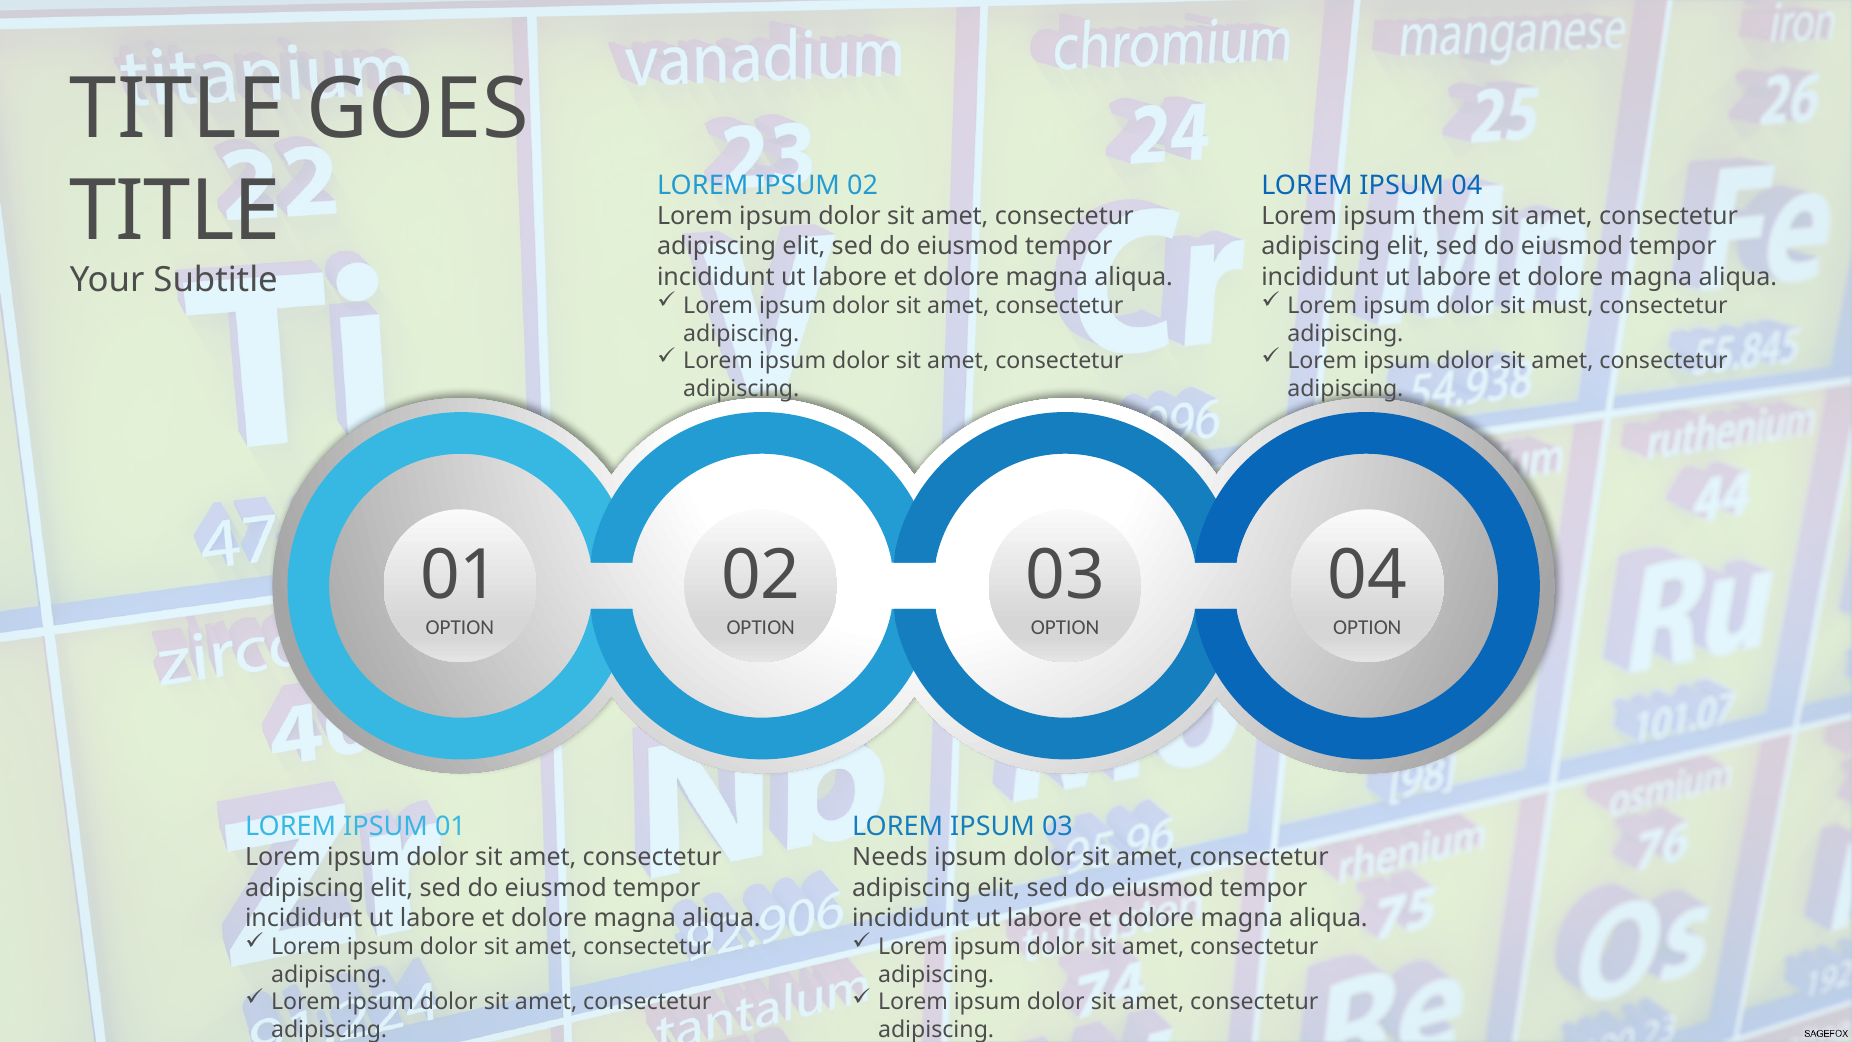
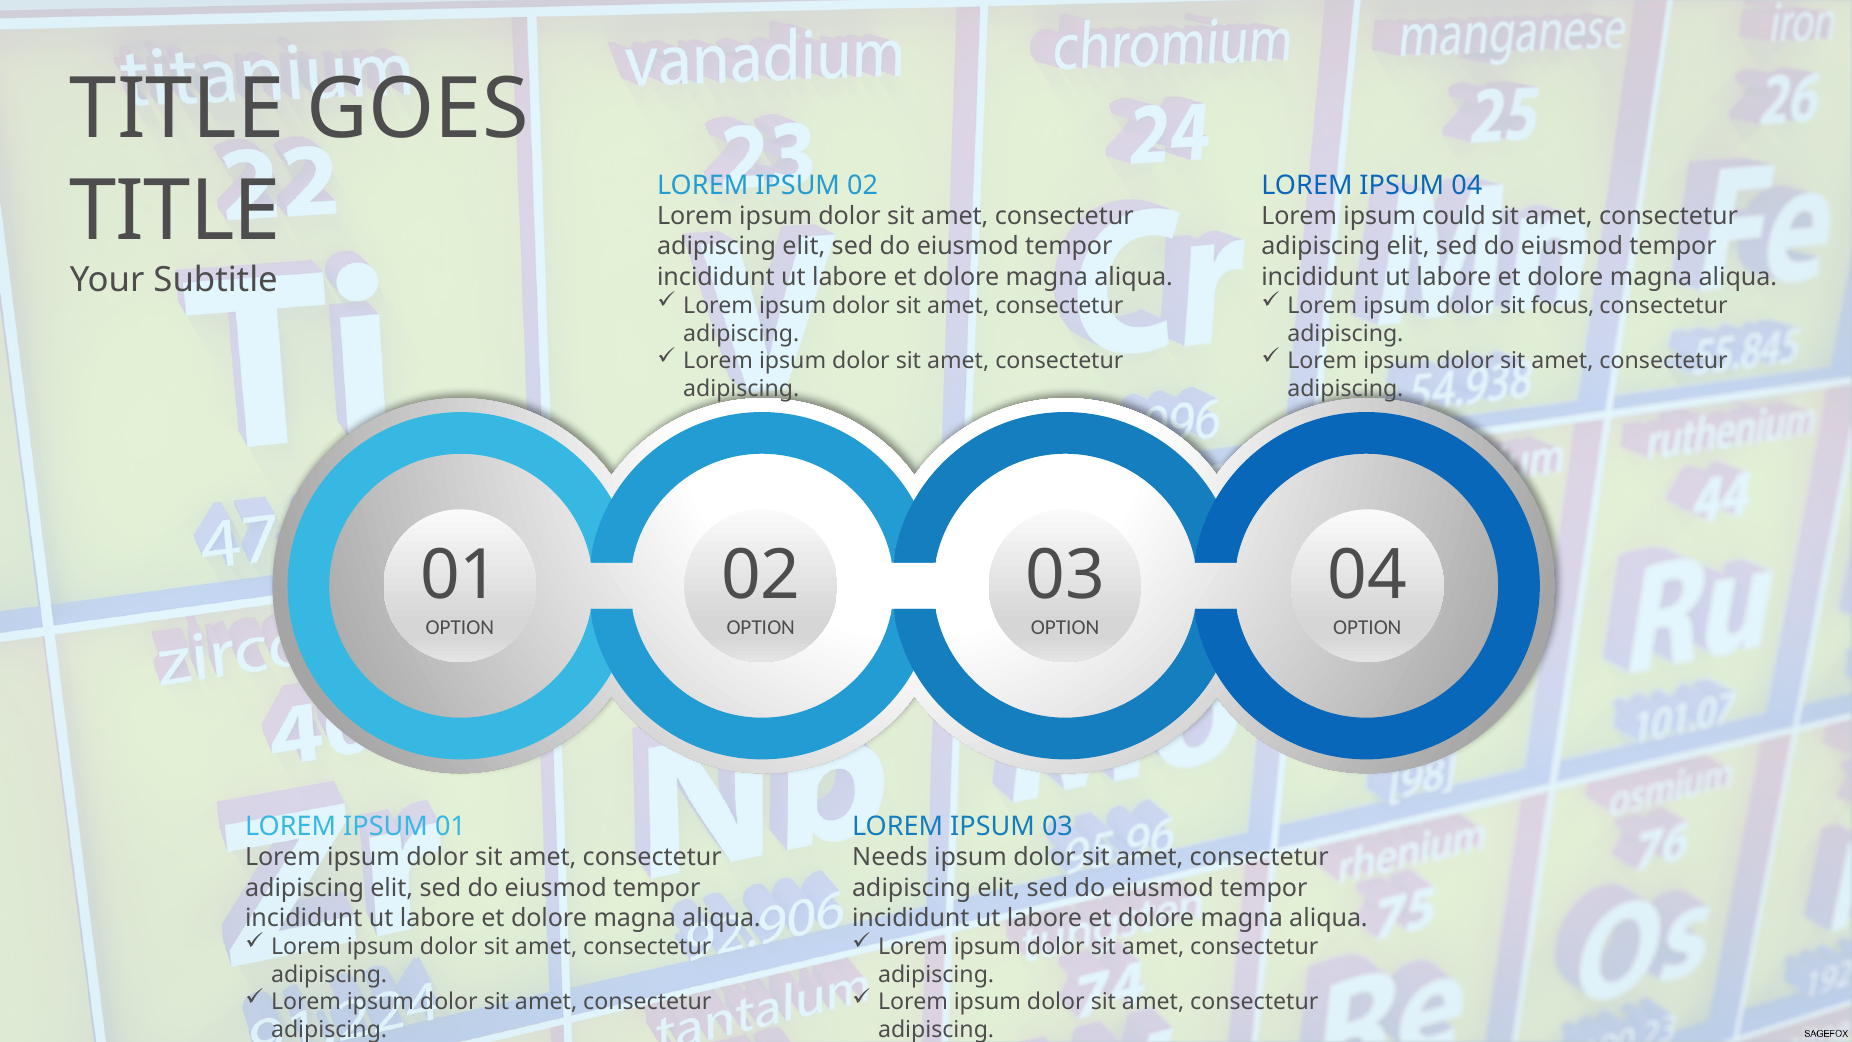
them: them -> could
must: must -> focus
